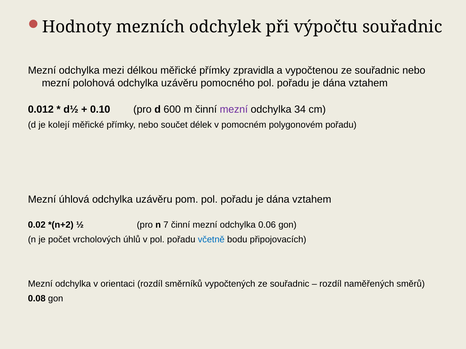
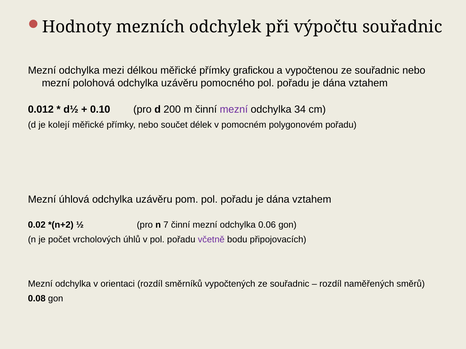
zpravidla: zpravidla -> grafickou
600: 600 -> 200
včetně colour: blue -> purple
